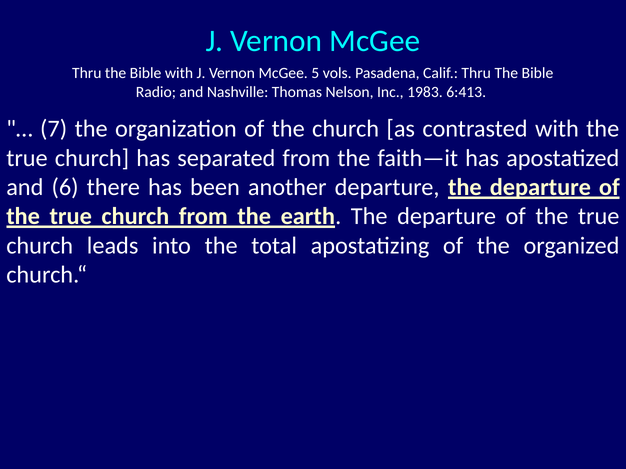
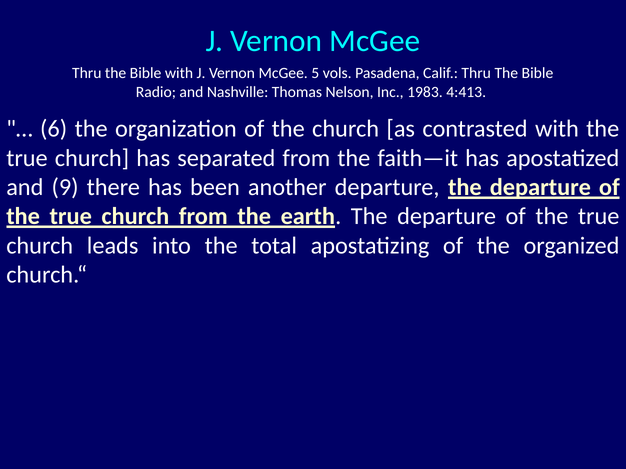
6:413: 6:413 -> 4:413
7: 7 -> 6
6: 6 -> 9
